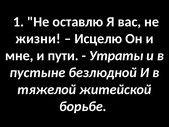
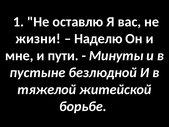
Исцелю: Исцелю -> Наделю
Утраты: Утраты -> Минуты
